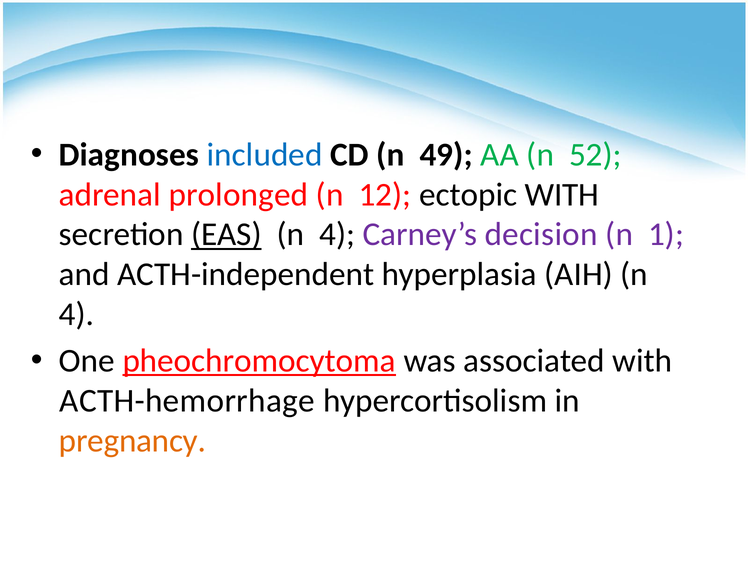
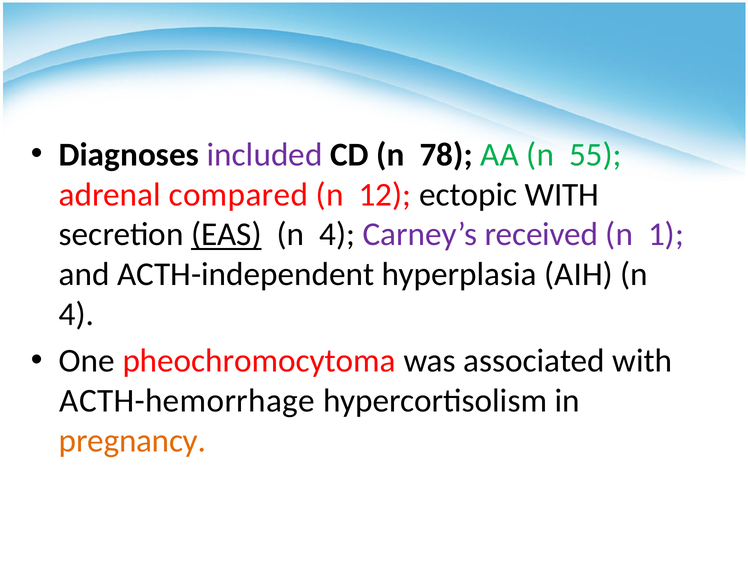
included colour: blue -> purple
49: 49 -> 78
52: 52 -> 55
prolonged: prolonged -> compared
decision: decision -> received
pheochromocytoma underline: present -> none
